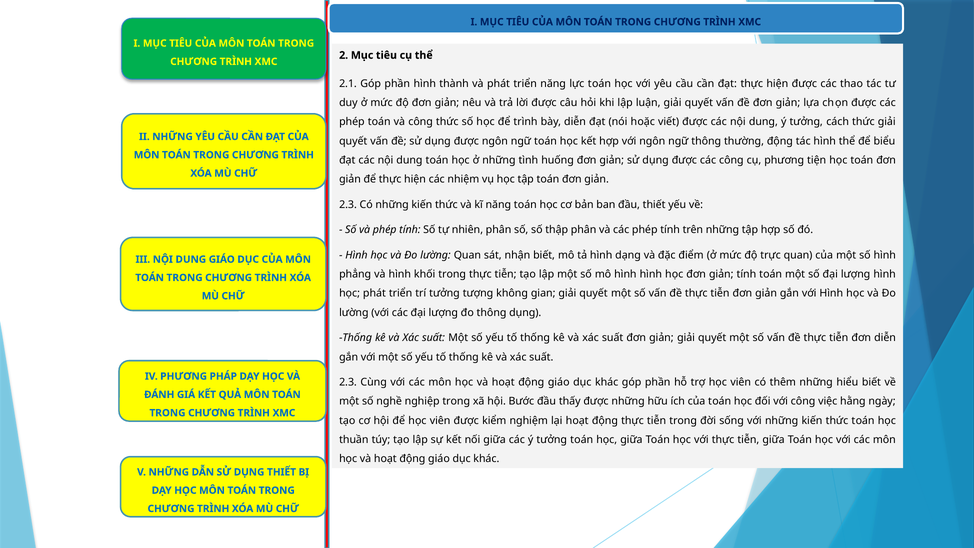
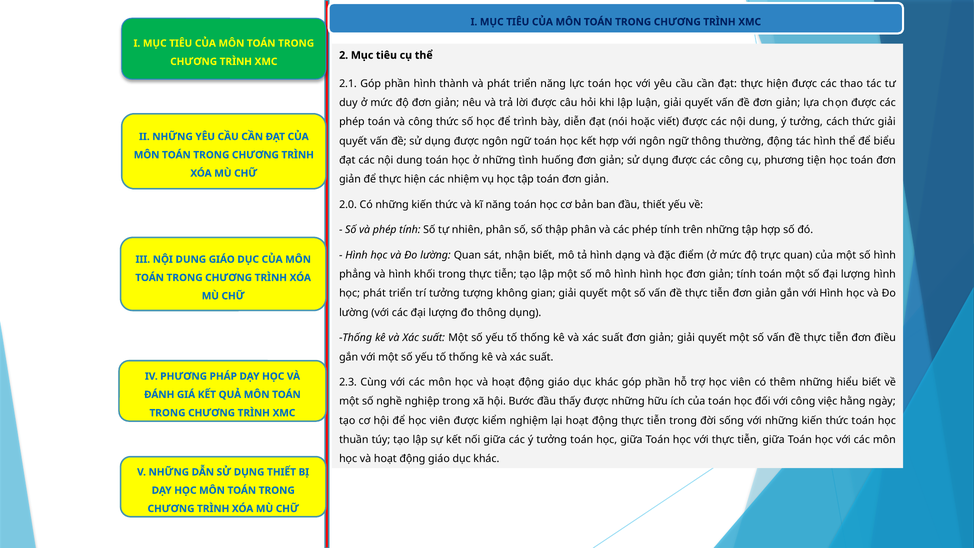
2.3 at (348, 205): 2.3 -> 2.0
đơn diễn: diễn -> điều
